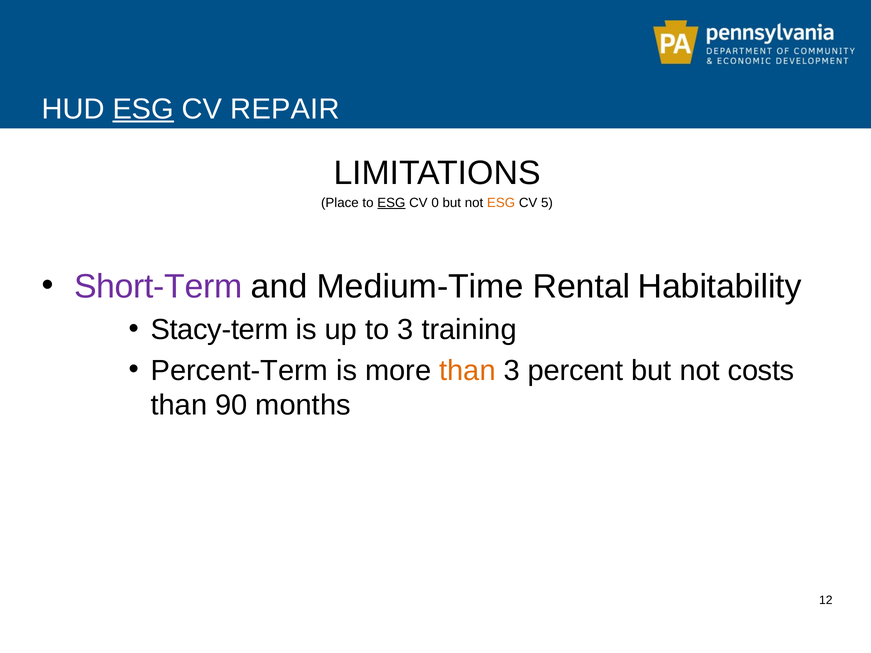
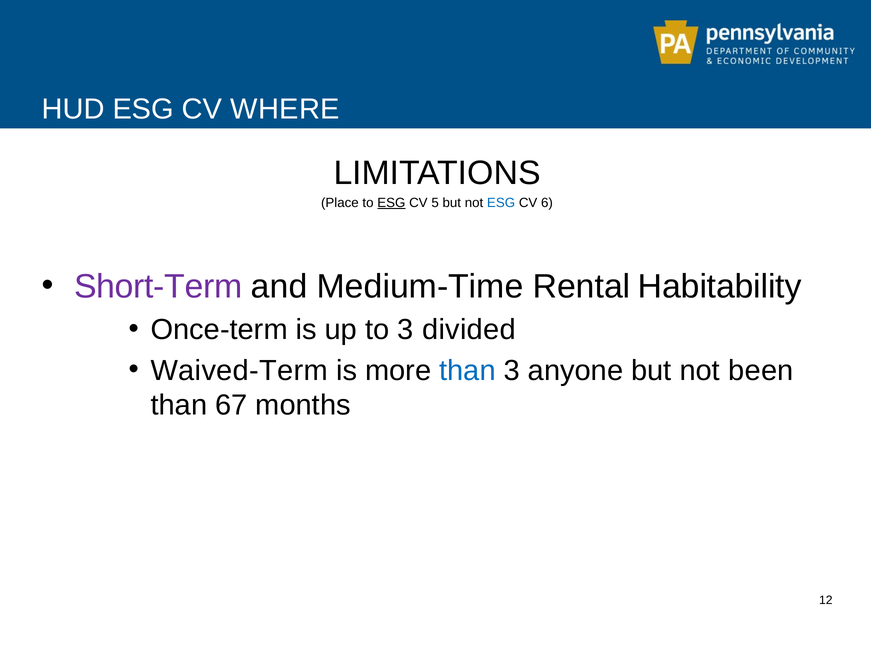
ESG at (143, 109) underline: present -> none
REPAIR: REPAIR -> WHERE
0: 0 -> 5
ESG at (501, 203) colour: orange -> blue
5: 5 -> 6
Stacy-term: Stacy-term -> Once-term
training: training -> divided
Percent-Term: Percent-Term -> Waived-Term
than at (468, 371) colour: orange -> blue
percent: percent -> anyone
costs: costs -> been
90: 90 -> 67
